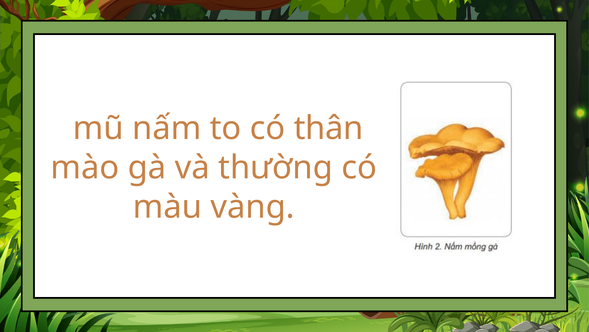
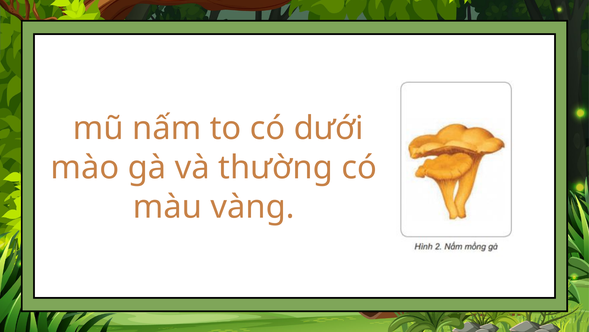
thân: thân -> dưới
